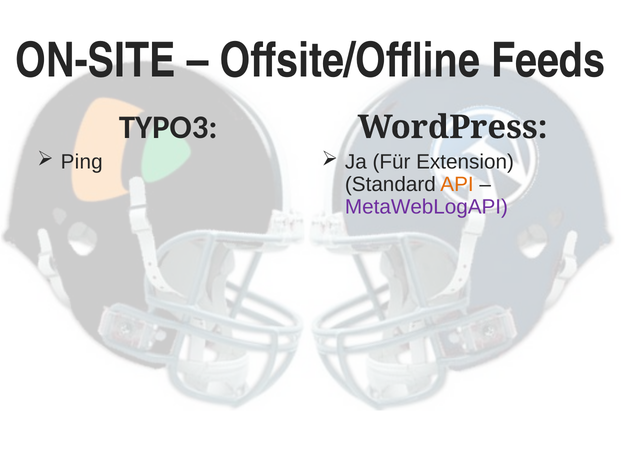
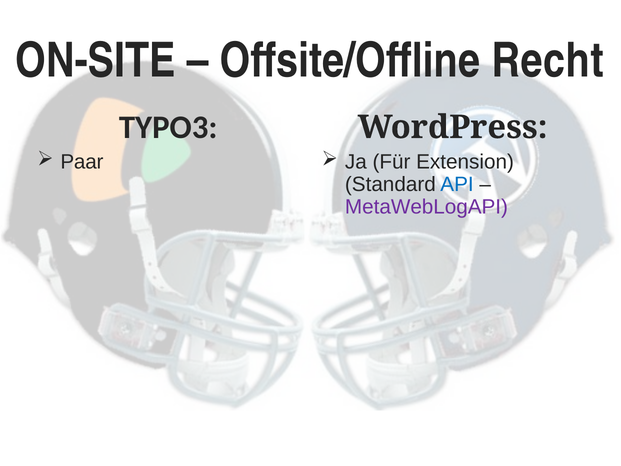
Feeds: Feeds -> Recht
Ping: Ping -> Paar
API colour: orange -> blue
